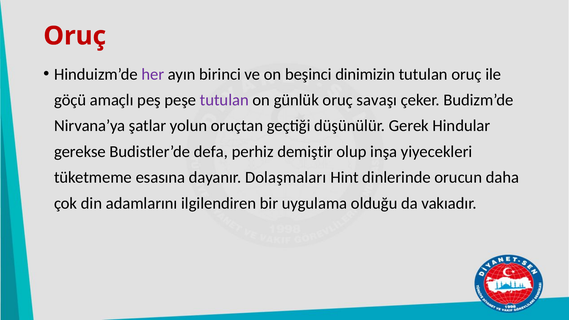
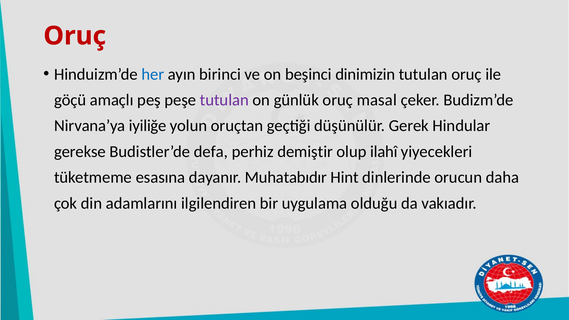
her colour: purple -> blue
savaşı: savaşı -> masal
şatlar: şatlar -> iyiliğe
inşa: inşa -> ilahî
Dolaşmaları: Dolaşmaları -> Muhatabıdır
